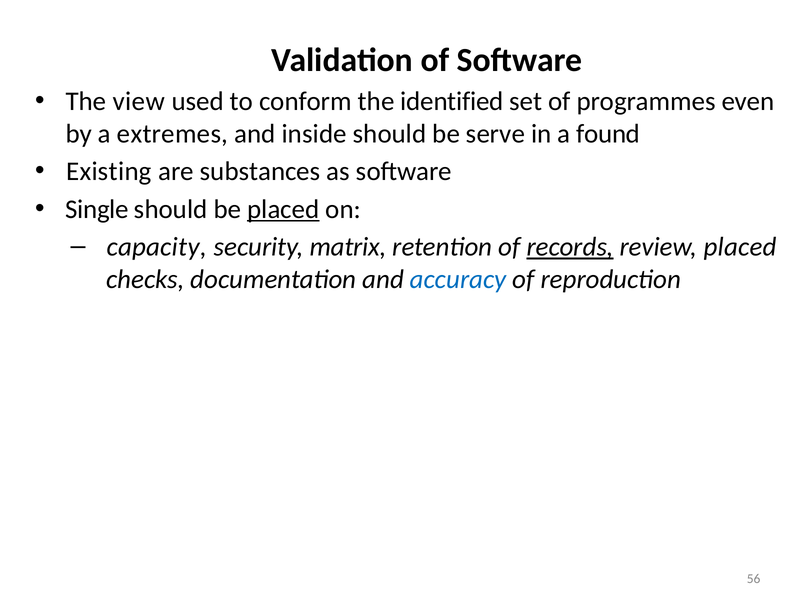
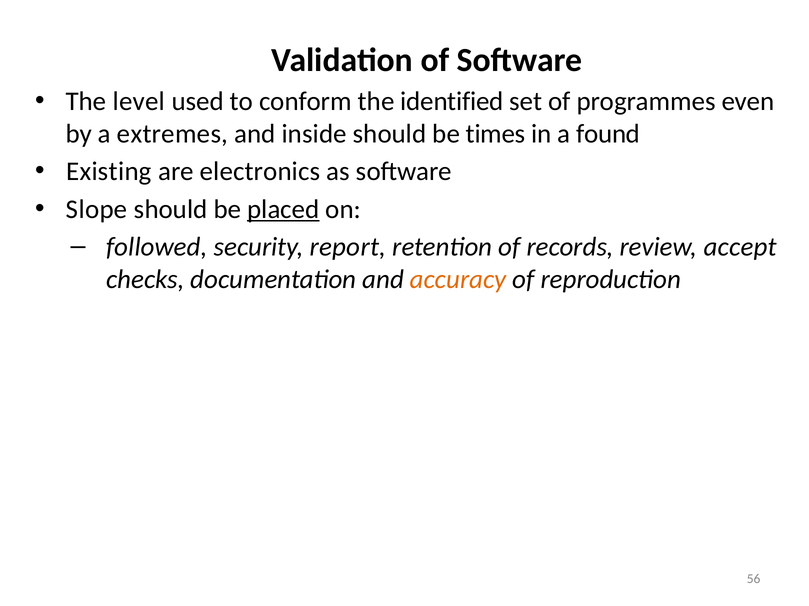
view: view -> level
serve: serve -> times
substances: substances -> electronics
Single: Single -> Slope
capacity: capacity -> followed
matrix: matrix -> report
records underline: present -> none
review placed: placed -> accept
accuracy colour: blue -> orange
